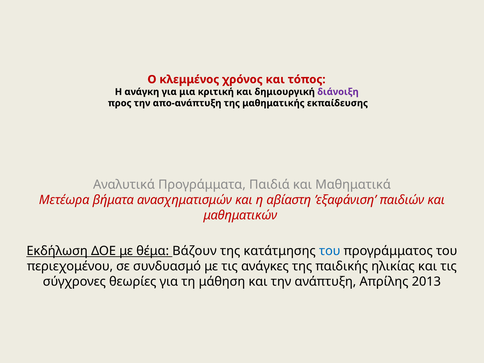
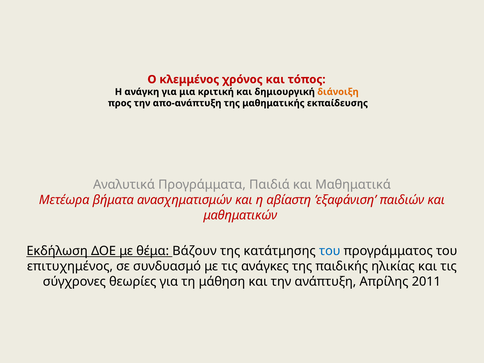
διάνοιξη colour: purple -> orange
περιεχομένου: περιεχομένου -> επιτυχημένος
2013: 2013 -> 2011
